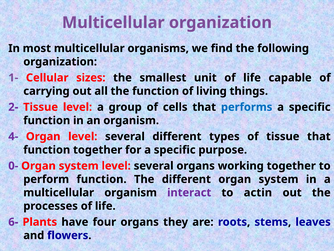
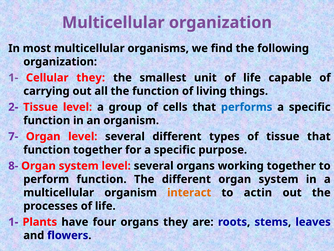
Cellular sizes: sizes -> they
4-: 4- -> 7-
0-: 0- -> 8-
interact colour: purple -> orange
6- at (13, 222): 6- -> 1-
